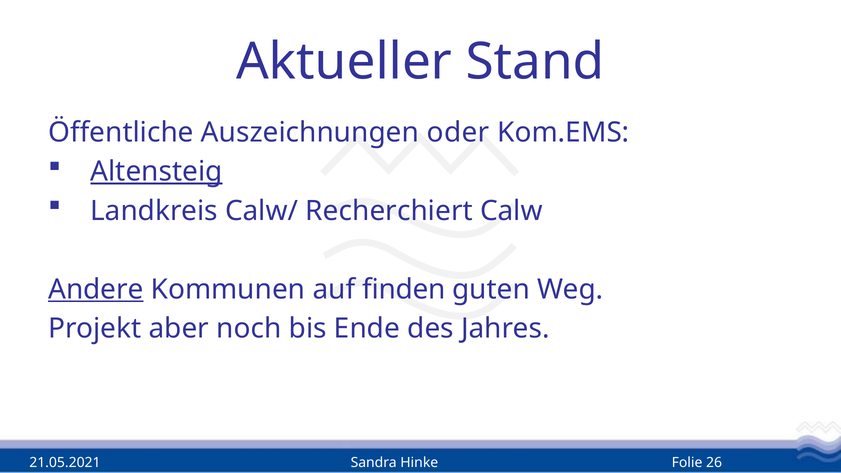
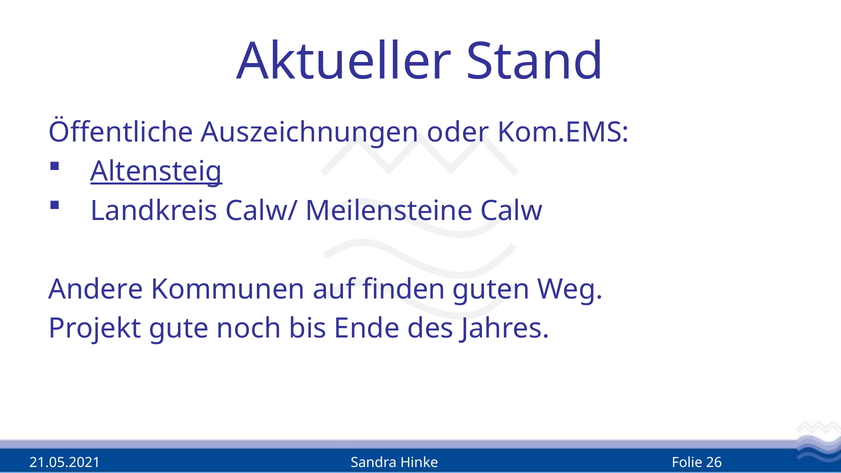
Recherchiert: Recherchiert -> Meilensteine
Andere underline: present -> none
aber: aber -> gute
